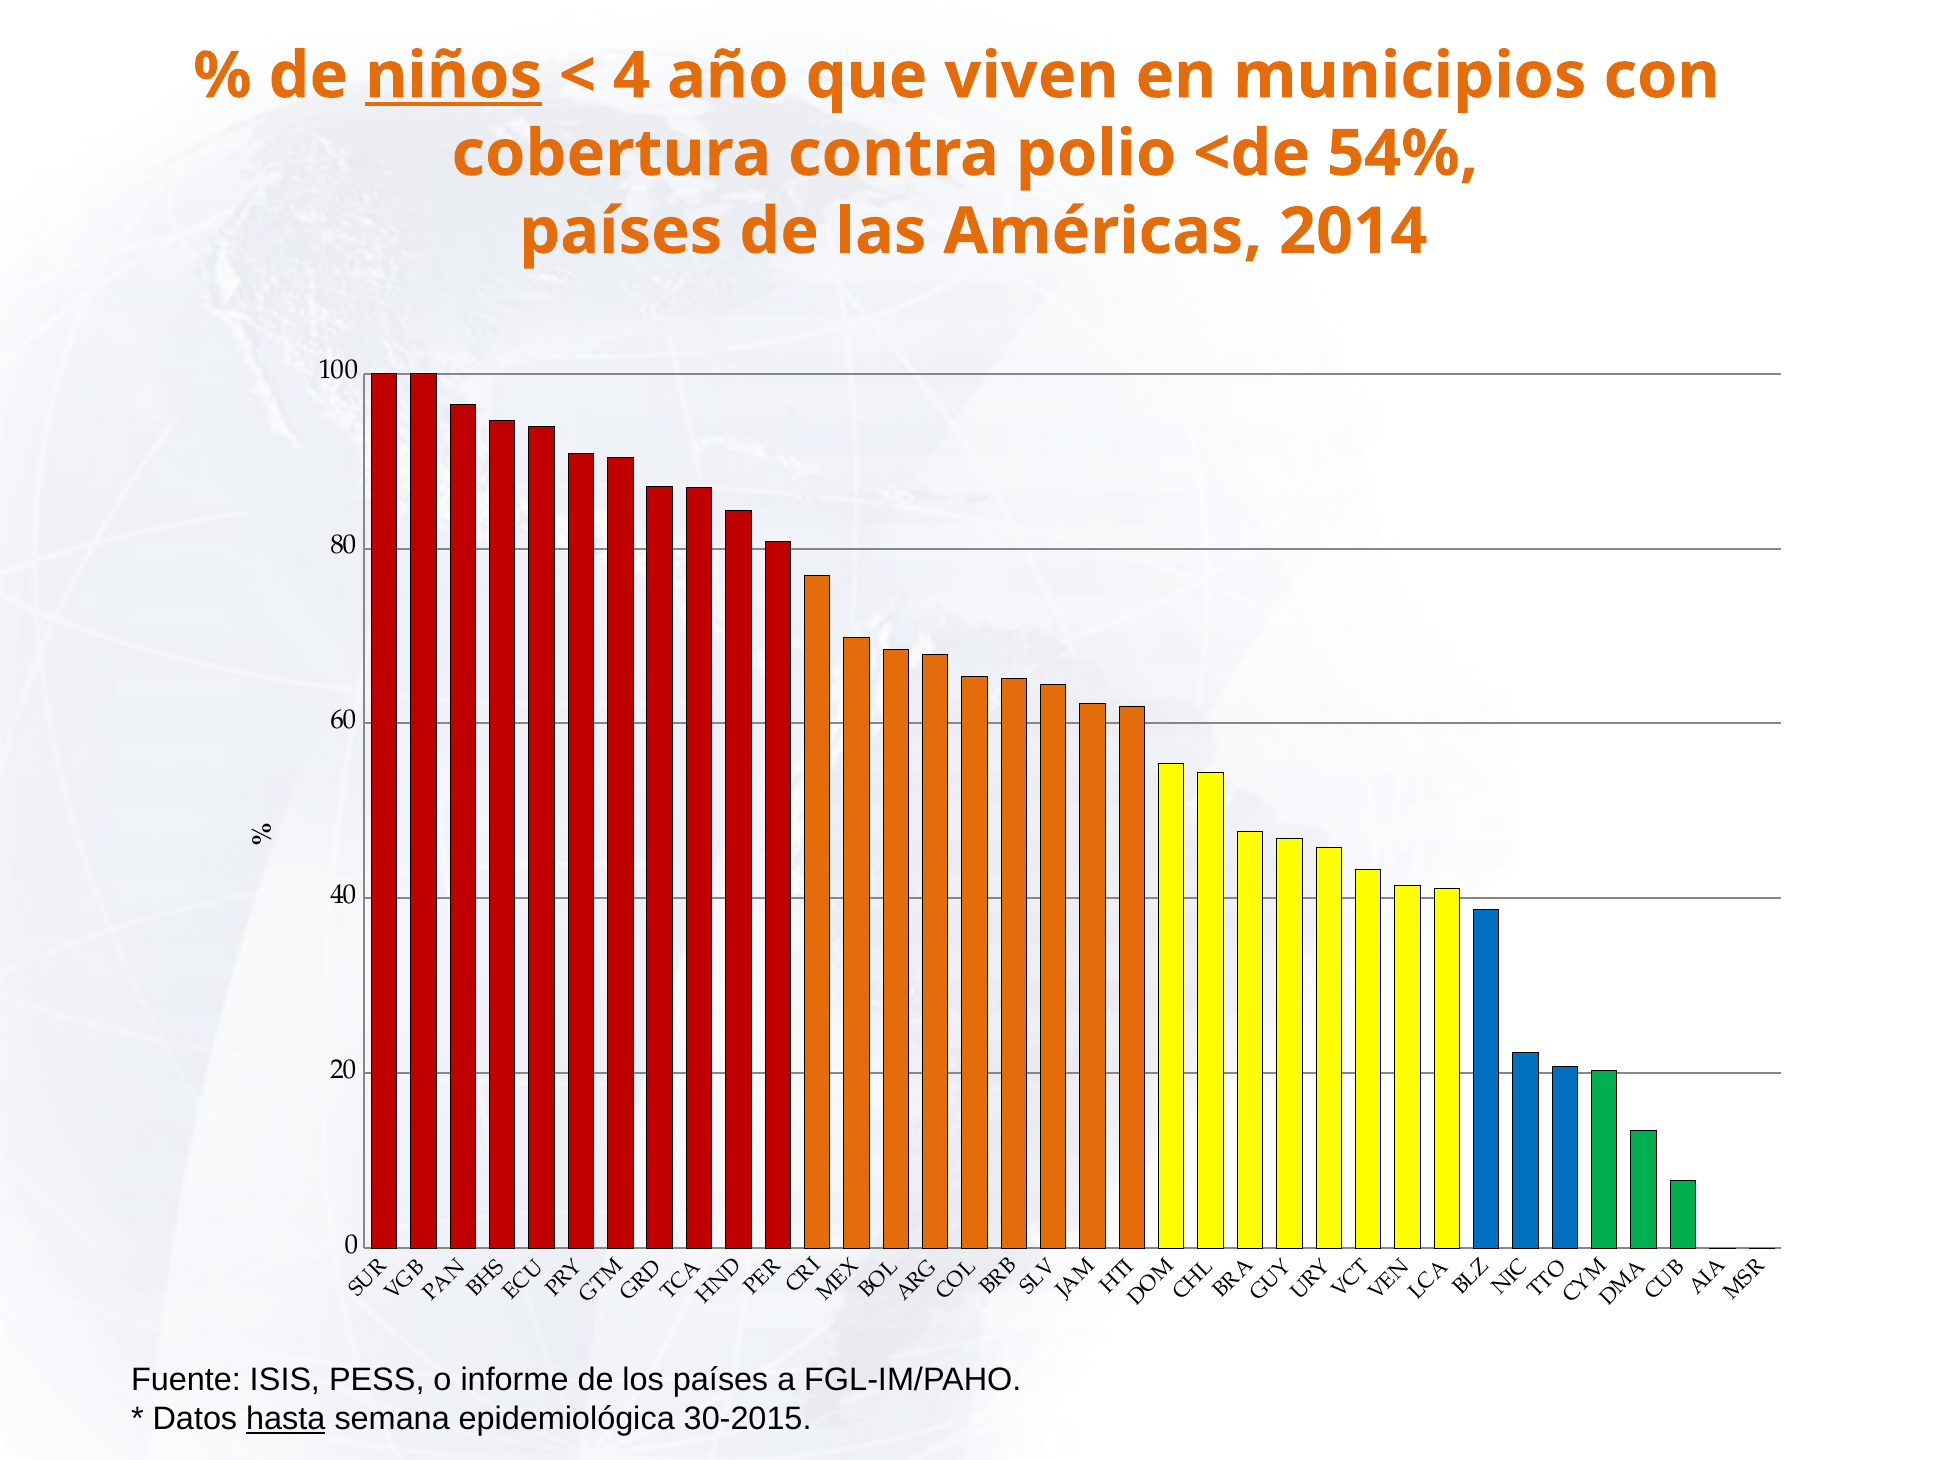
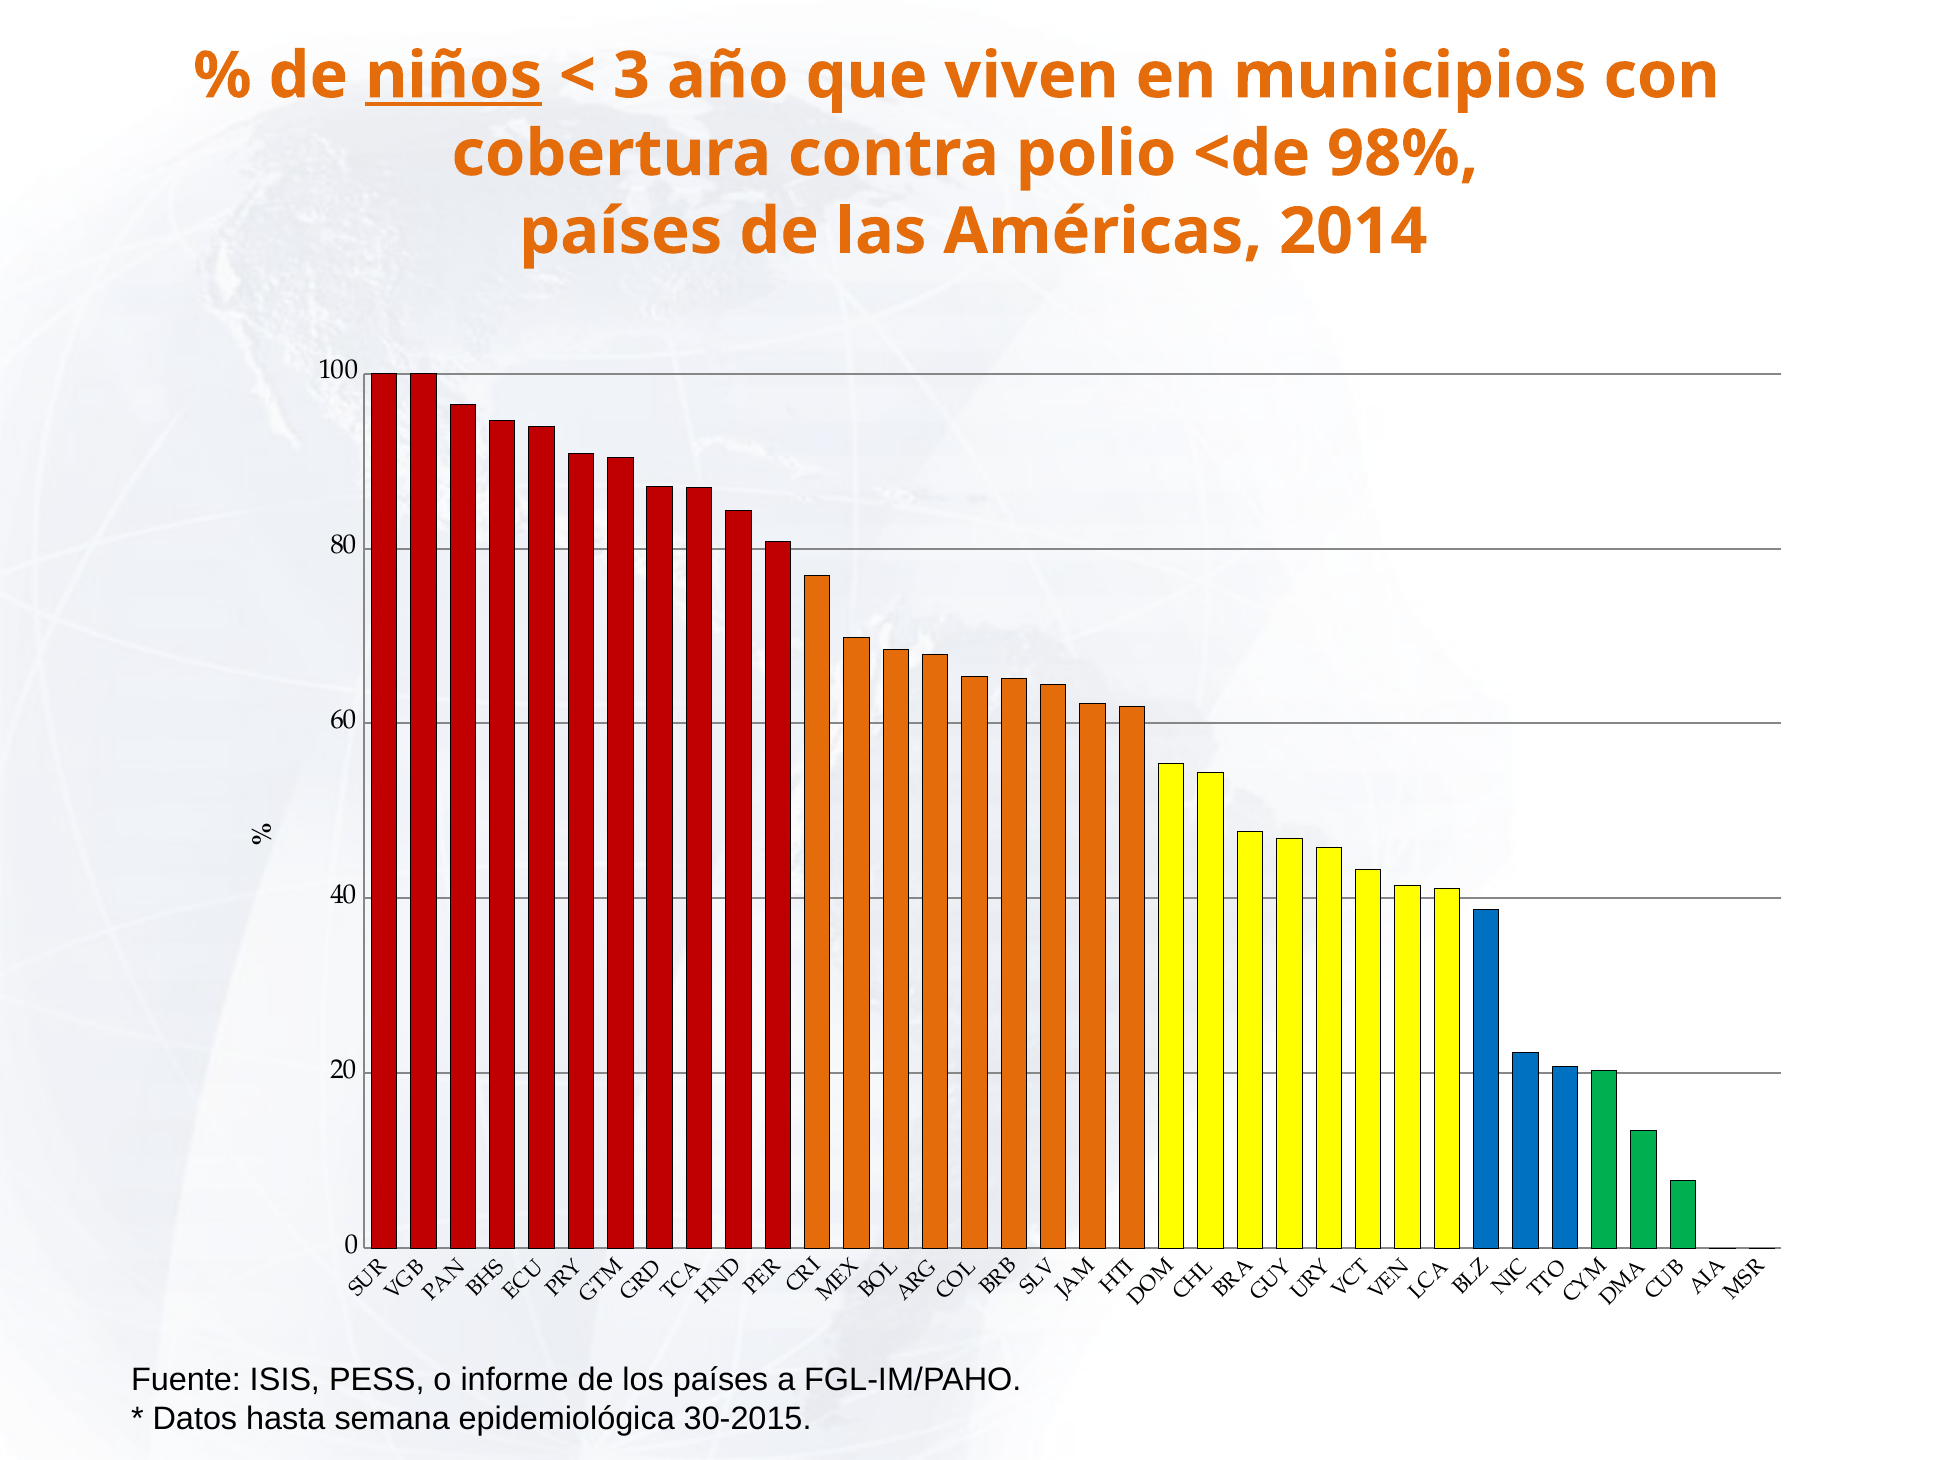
4: 4 -> 3
54%: 54% -> 98%
hasta underline: present -> none
